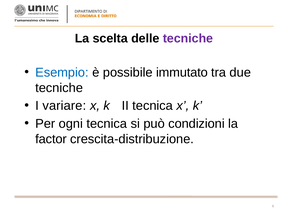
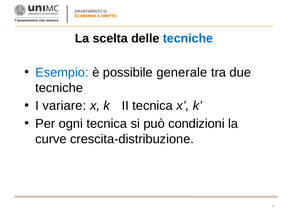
tecniche at (188, 38) colour: purple -> blue
immutato: immutato -> generale
factor: factor -> curve
